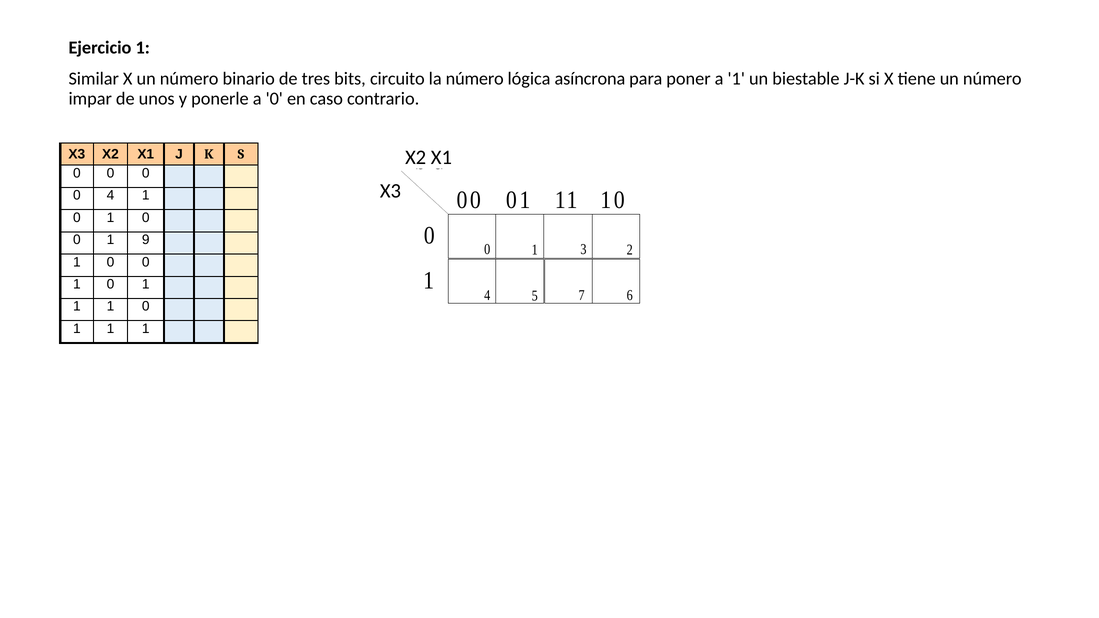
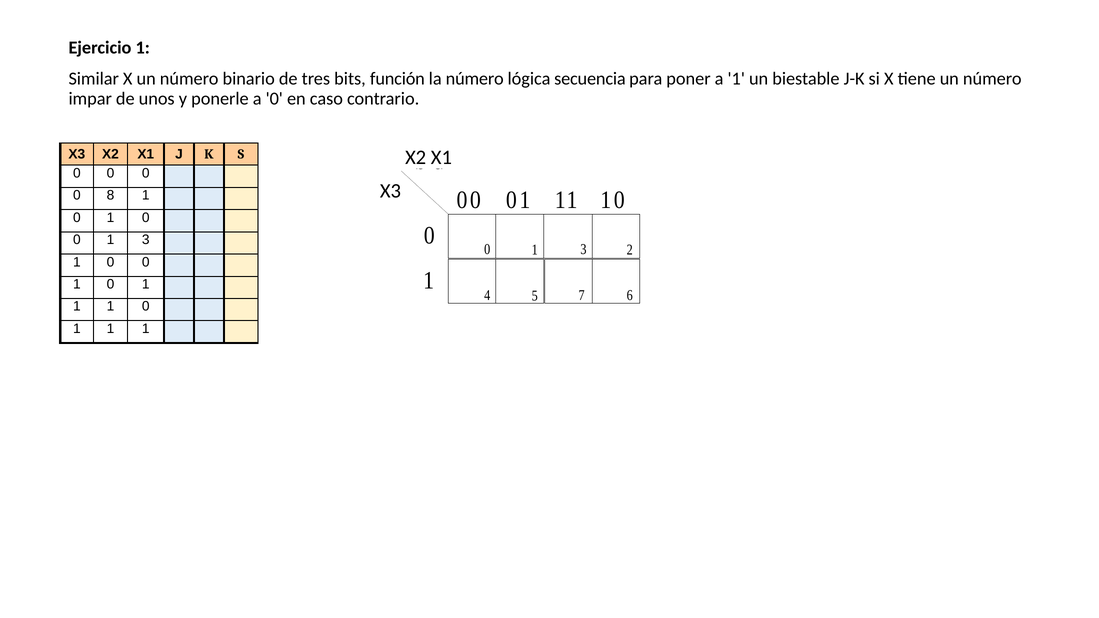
circuito: circuito -> función
asíncrona: asíncrona -> secuencia
0 4: 4 -> 8
0 1 9: 9 -> 3
